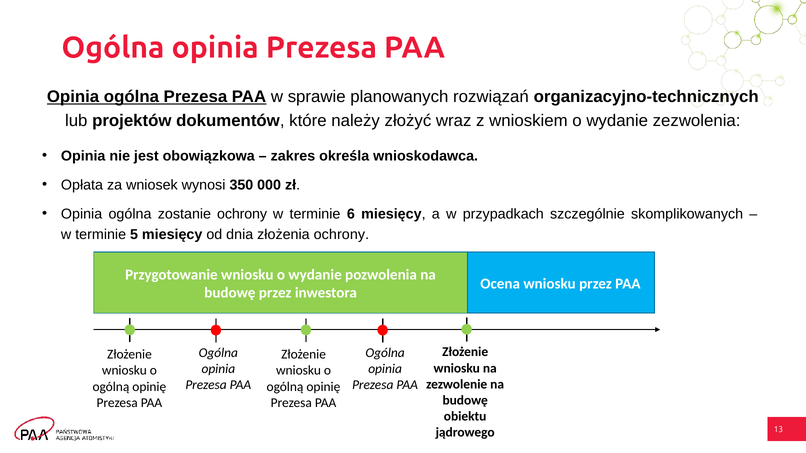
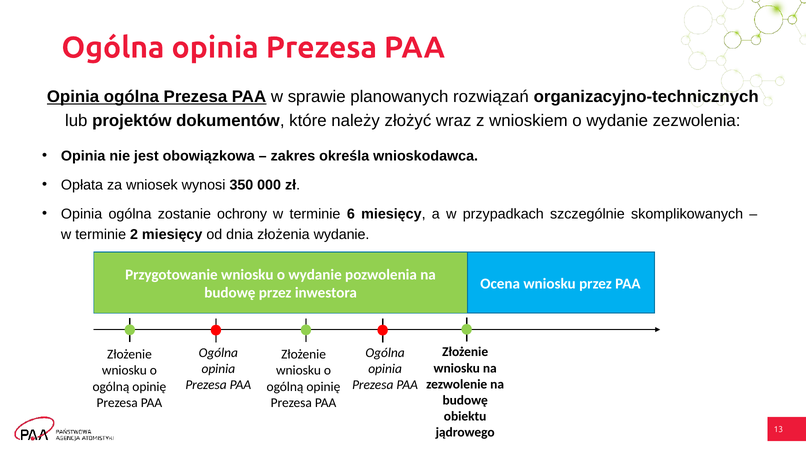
5: 5 -> 2
złożenia ochrony: ochrony -> wydanie
